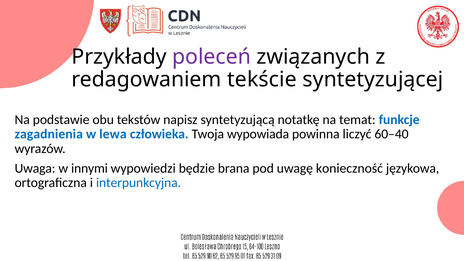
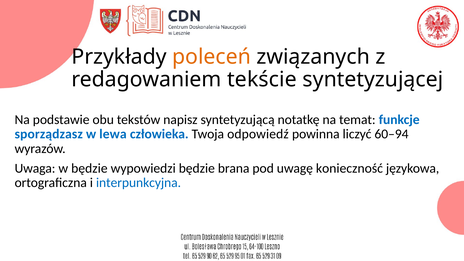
poleceń colour: purple -> orange
zagadnienia: zagadnienia -> sporządzasz
wypowiada: wypowiada -> odpowiedź
60–40: 60–40 -> 60–94
w innymi: innymi -> będzie
